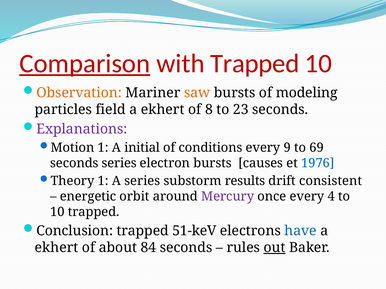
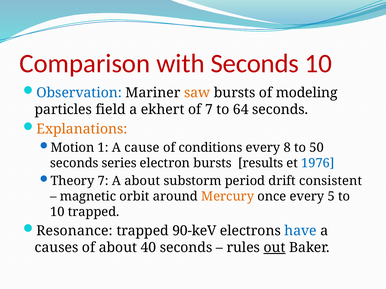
Comparison underline: present -> none
with Trapped: Trapped -> Seconds
Observation colour: orange -> blue
of 8: 8 -> 7
23: 23 -> 64
Explanations colour: purple -> orange
initial: initial -> cause
9: 9 -> 8
69: 69 -> 50
causes: causes -> results
Theory 1: 1 -> 7
A series: series -> about
results: results -> period
energetic: energetic -> magnetic
Mercury colour: purple -> orange
4: 4 -> 5
Conclusion: Conclusion -> Resonance
51-keV: 51-keV -> 90-keV
ekhert at (56, 248): ekhert -> causes
84: 84 -> 40
